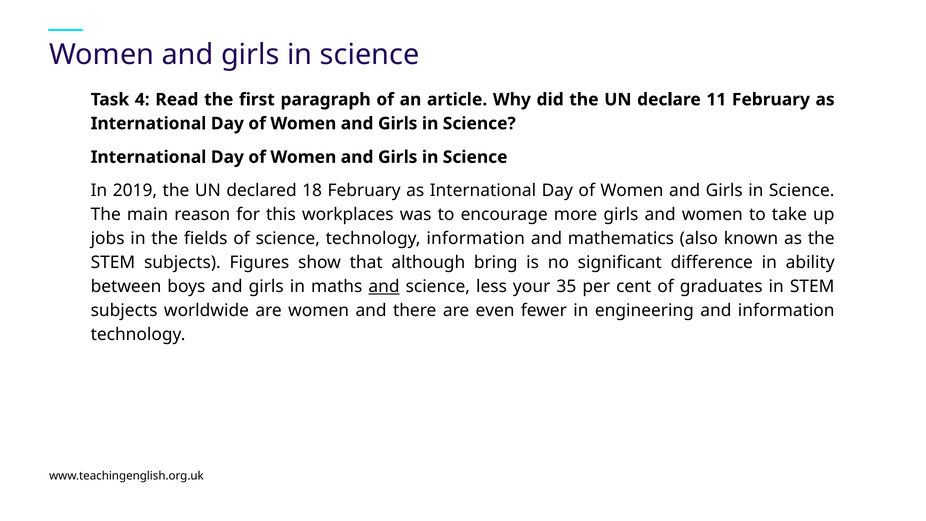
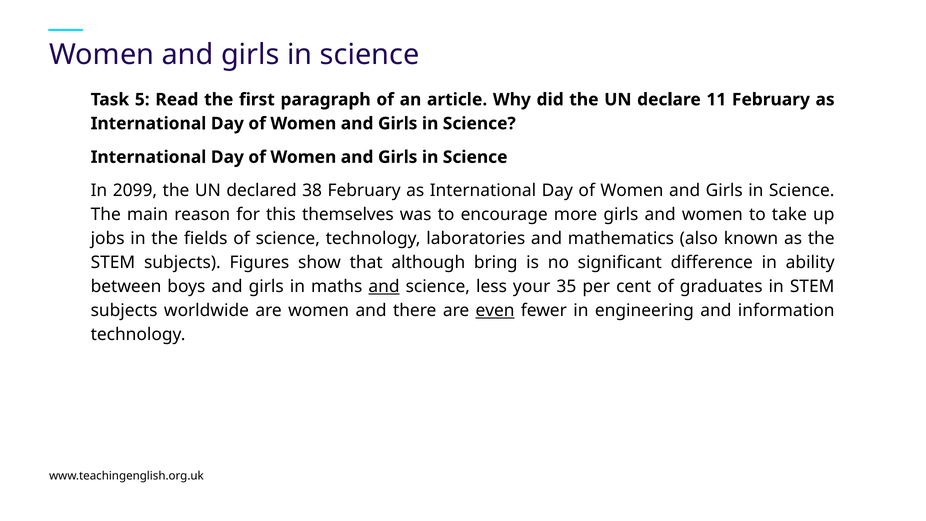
4: 4 -> 5
2019: 2019 -> 2099
18: 18 -> 38
workplaces: workplaces -> themselves
technology information: information -> laboratories
even underline: none -> present
